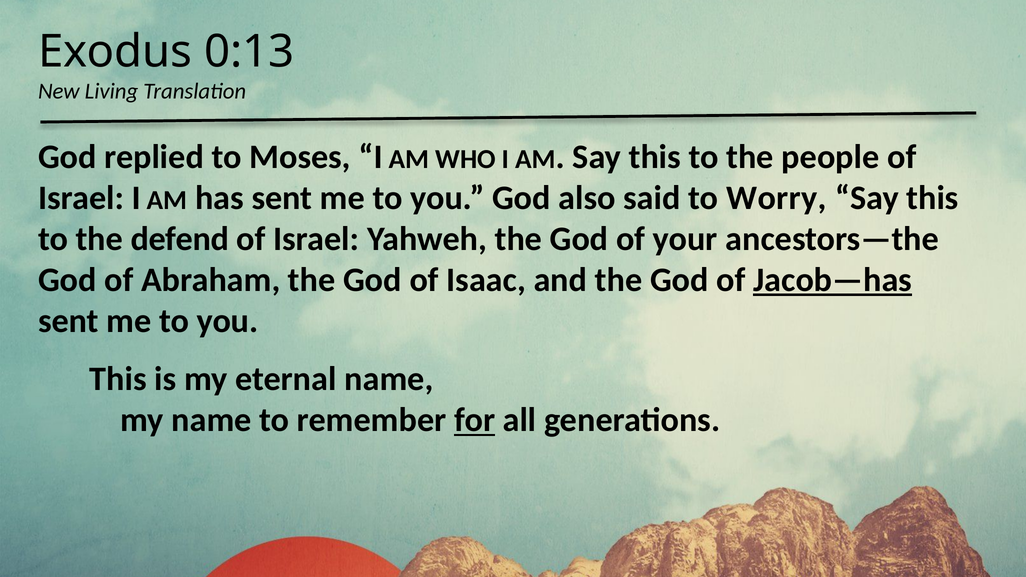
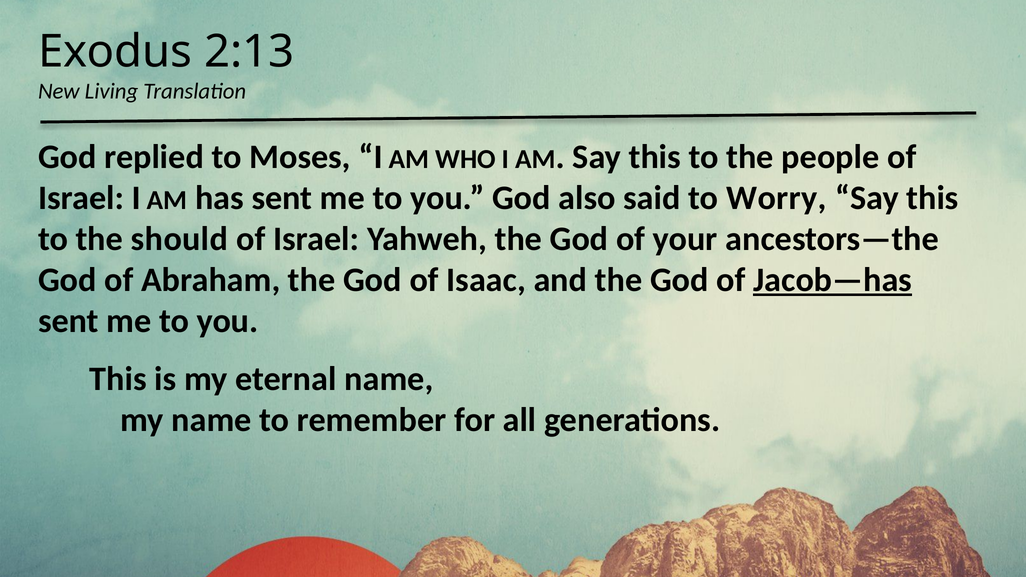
0:13: 0:13 -> 2:13
defend: defend -> should
for underline: present -> none
